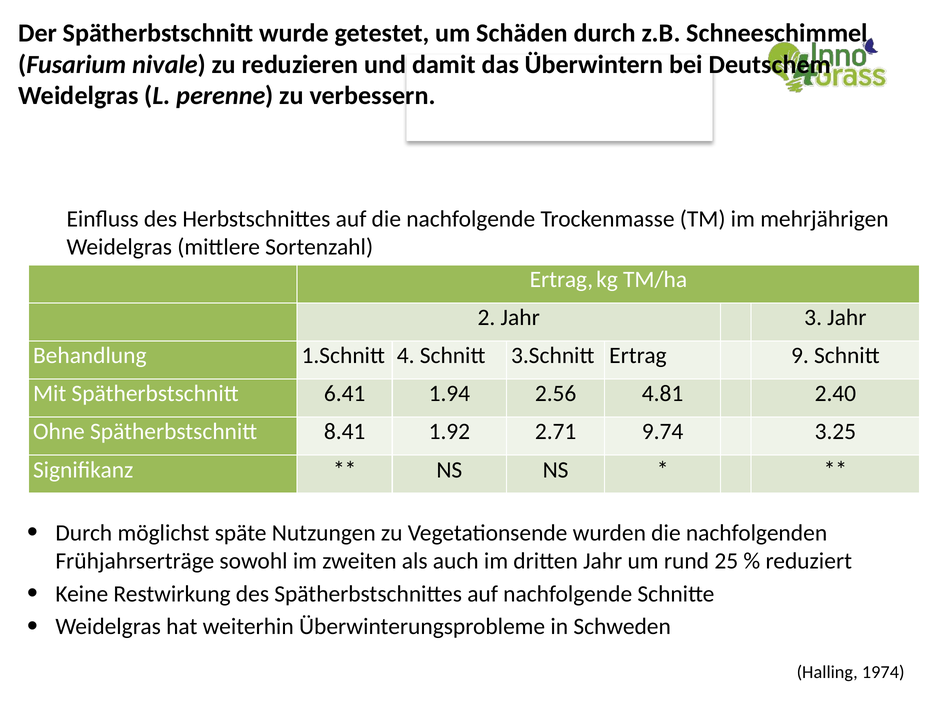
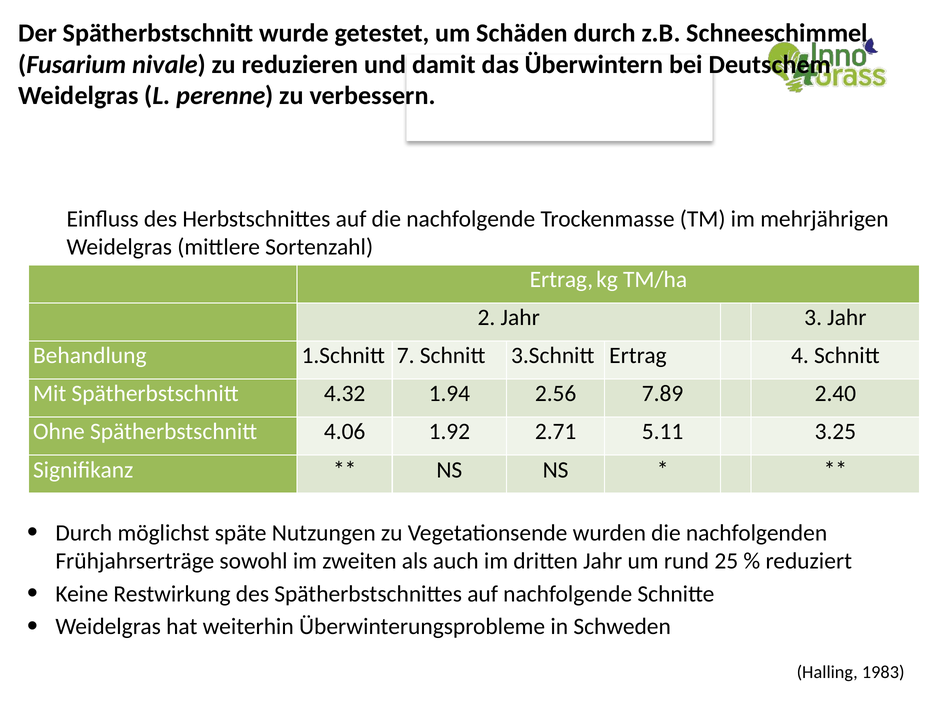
4: 4 -> 7
9: 9 -> 4
6.41: 6.41 -> 4.32
4.81: 4.81 -> 7.89
8.41: 8.41 -> 4.06
9.74: 9.74 -> 5.11
1974: 1974 -> 1983
